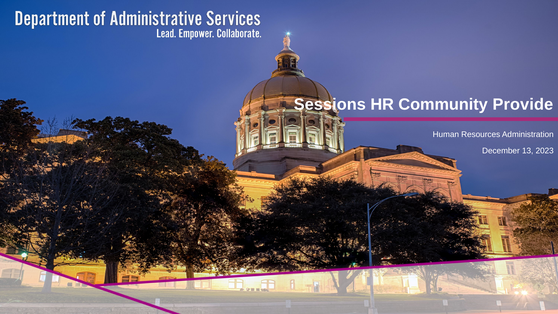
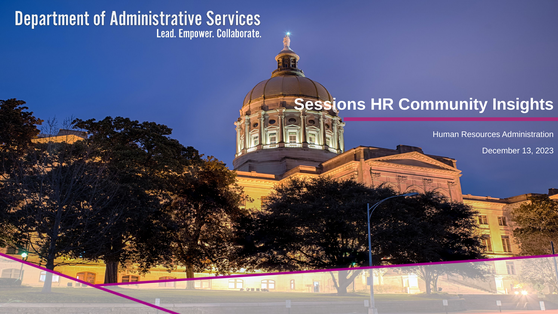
Provide: Provide -> Insights
